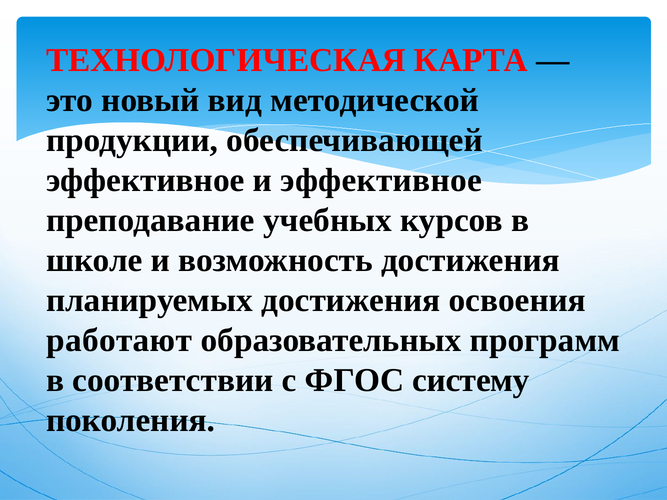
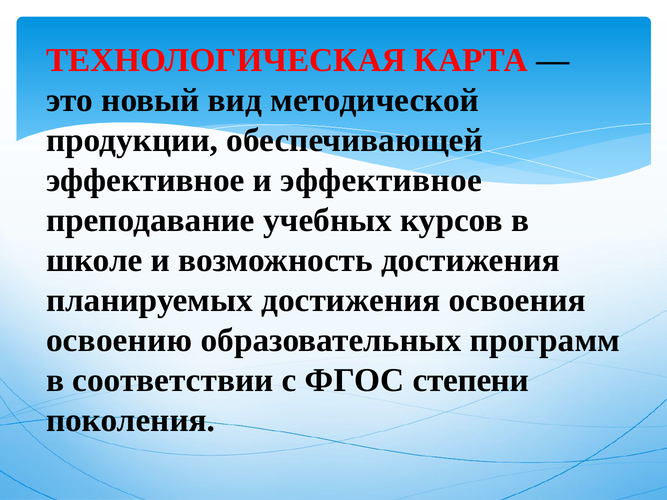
работают: работают -> освоению
систему: систему -> степени
